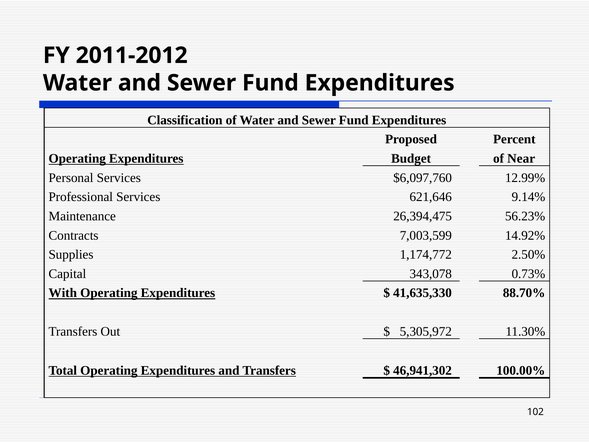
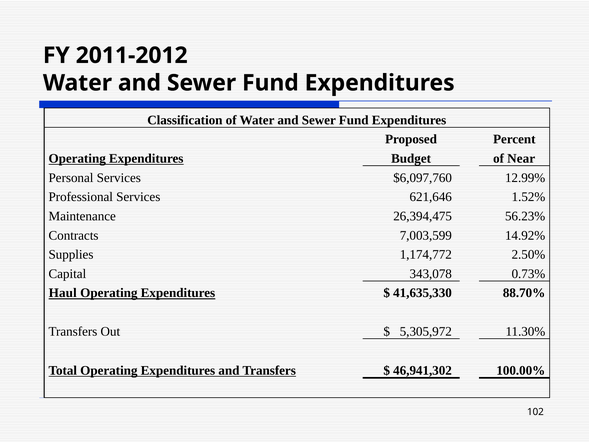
9.14%: 9.14% -> 1.52%
With: With -> Haul
